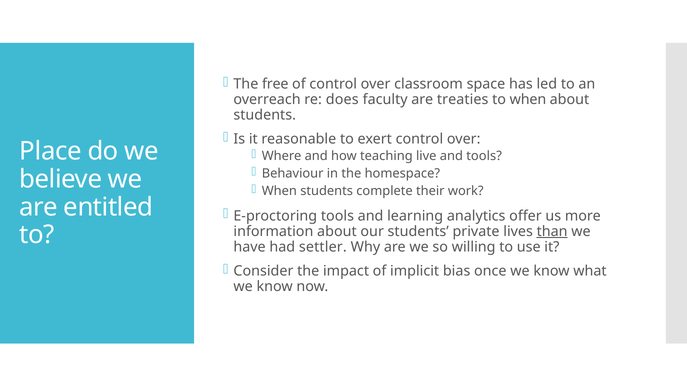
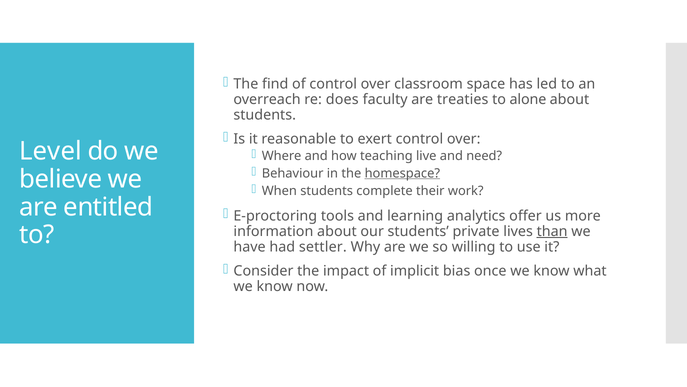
free: free -> find
to when: when -> alone
Place: Place -> Level
and tools: tools -> need
homespace underline: none -> present
